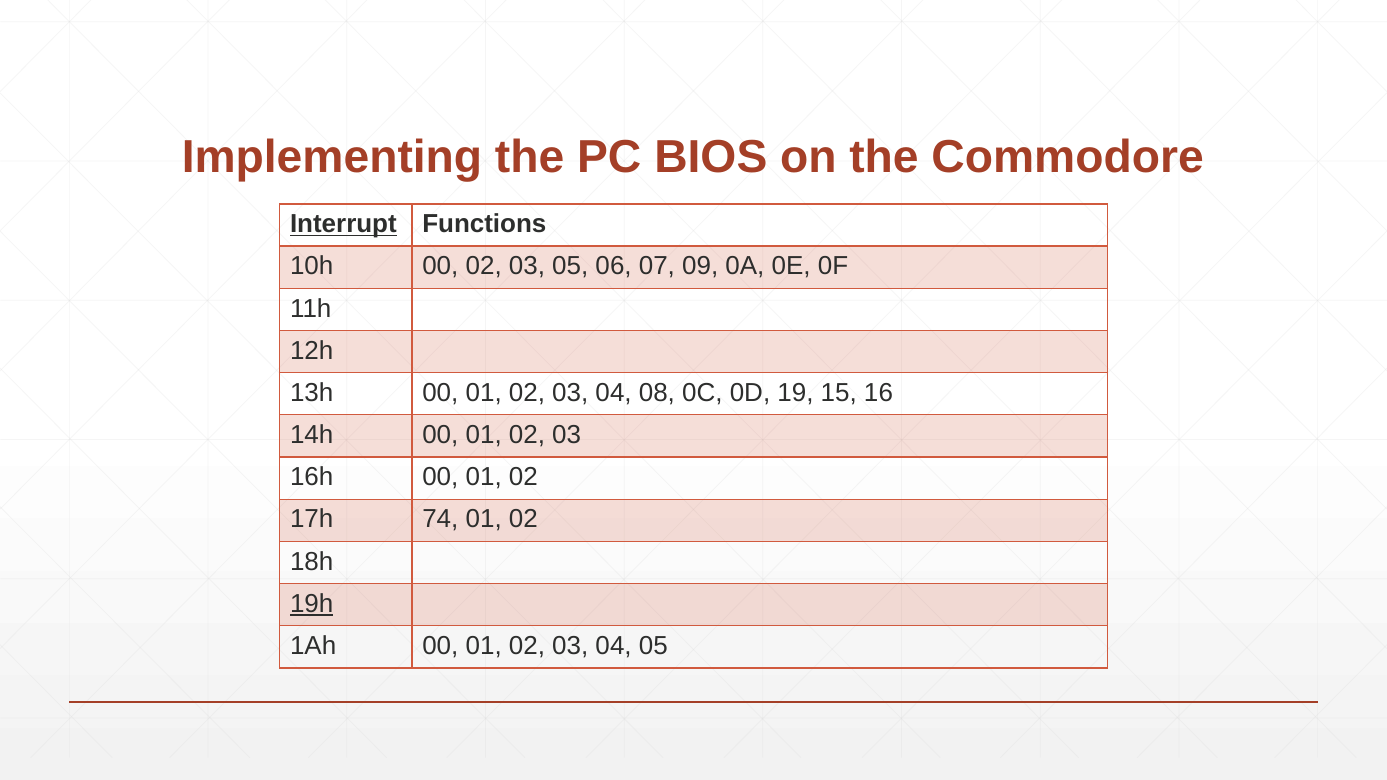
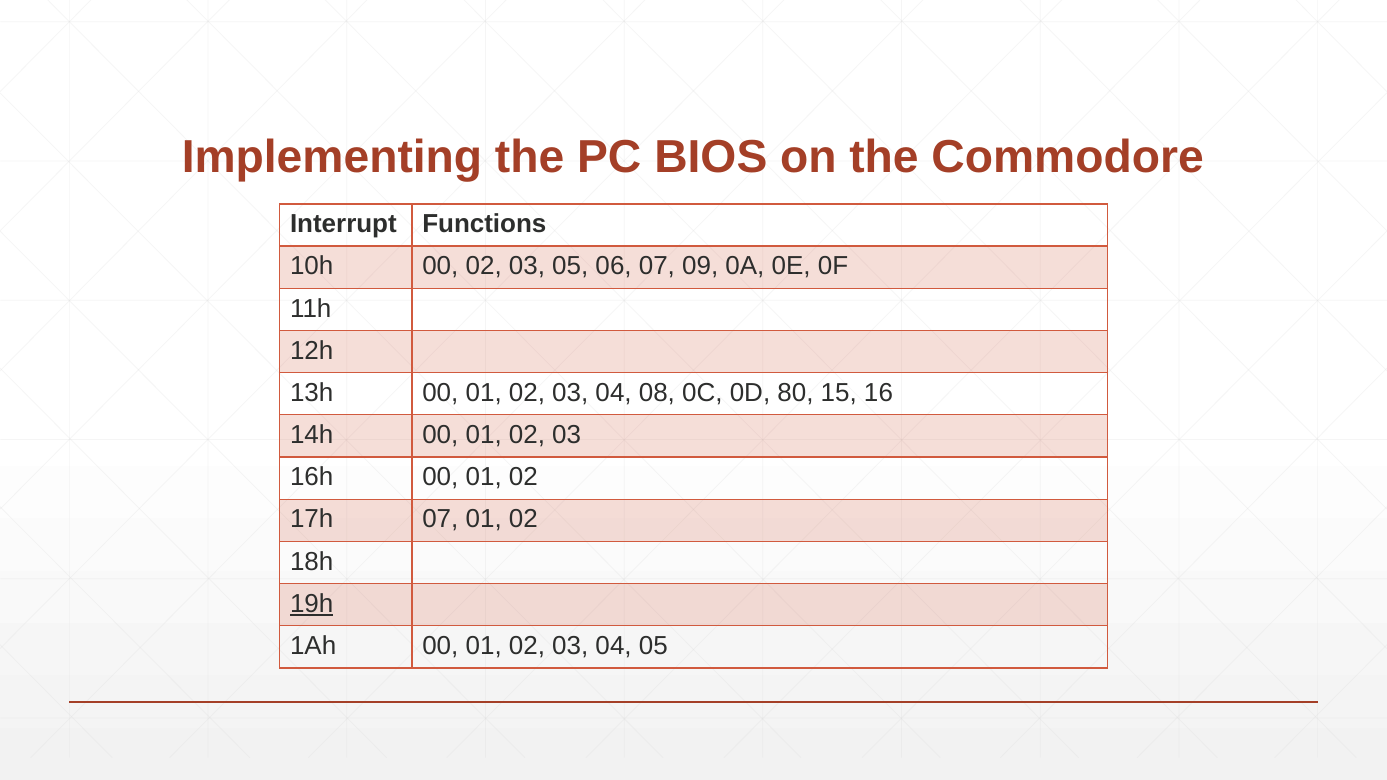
Interrupt underline: present -> none
19: 19 -> 80
17h 74: 74 -> 07
